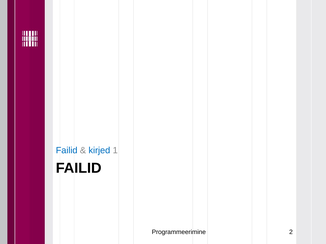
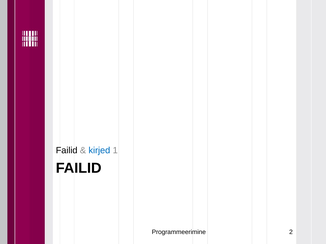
Failid at (67, 151) colour: blue -> black
